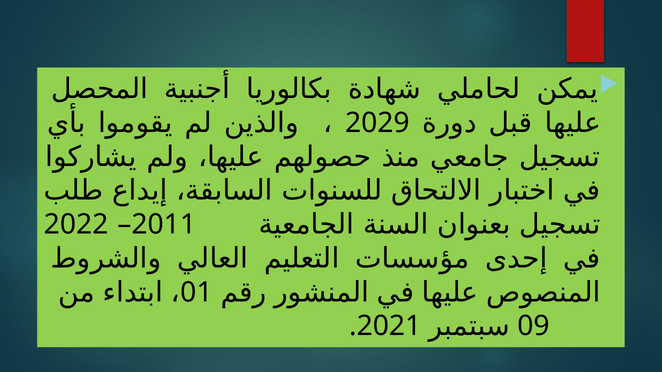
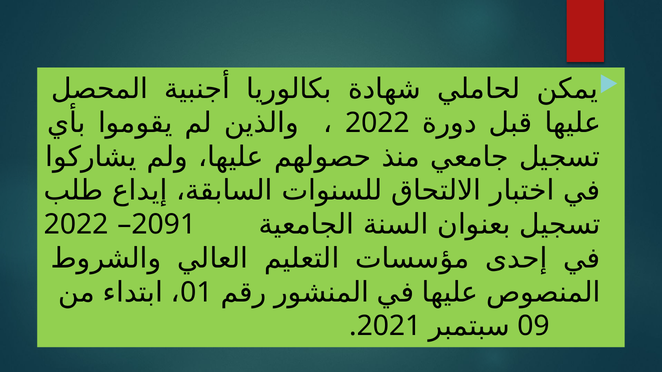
2029 at (377, 123): 2029 -> 2022
2011: 2011 -> 2091
